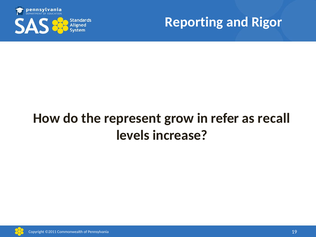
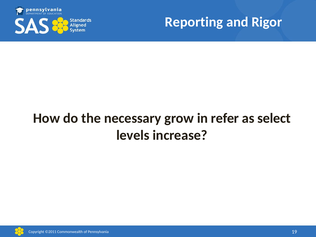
represent: represent -> necessary
recall: recall -> select
